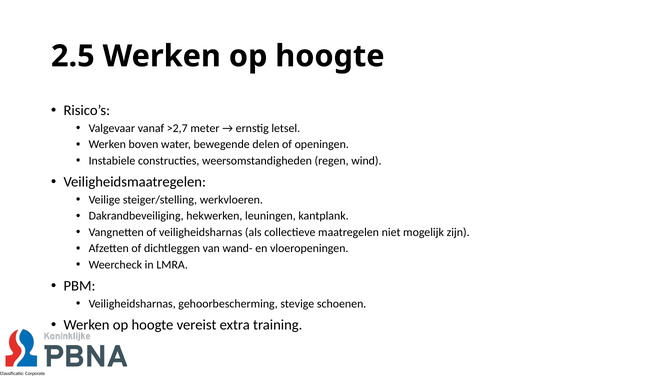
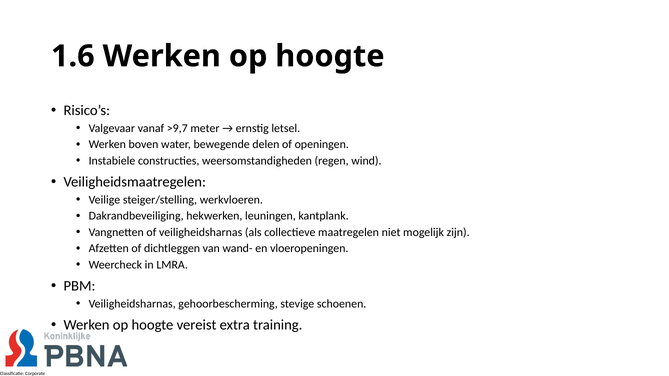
2.5: 2.5 -> 1.6
>2,7: >2,7 -> >9,7
